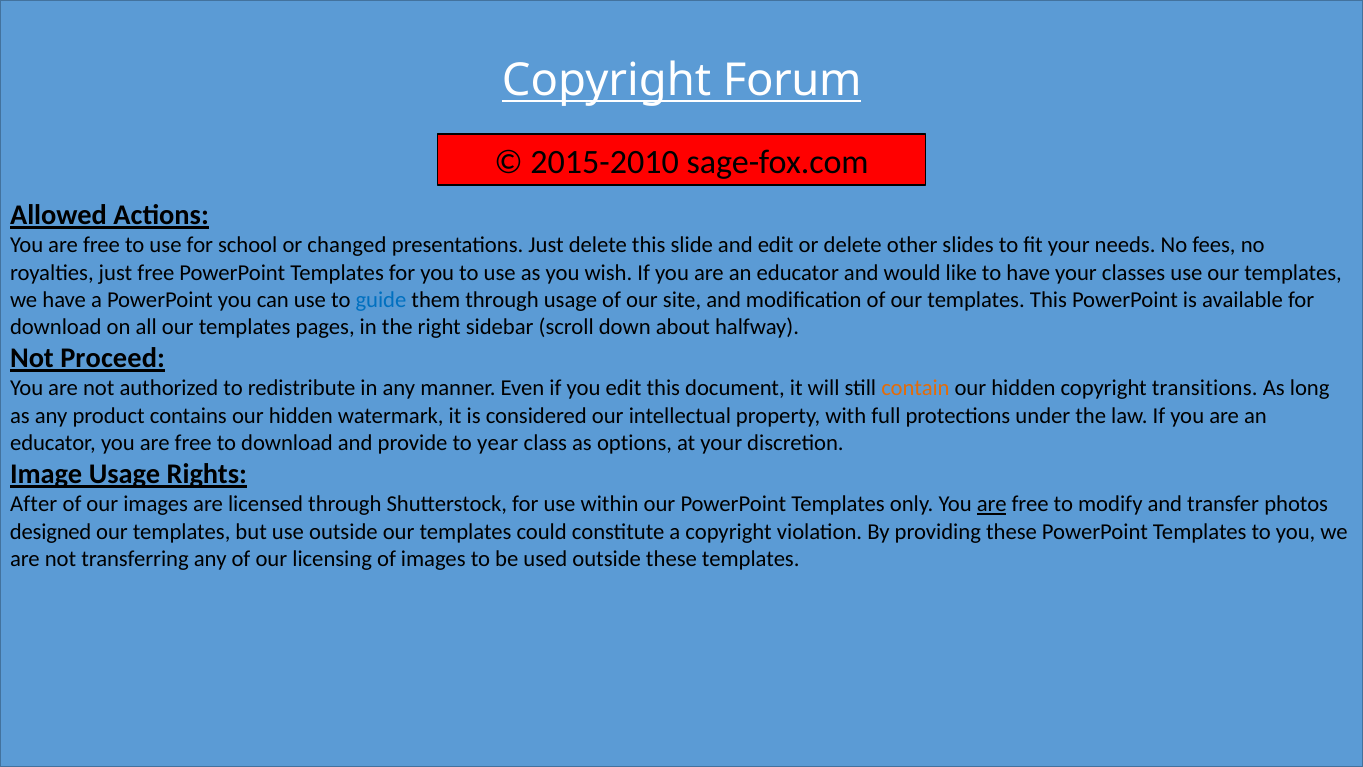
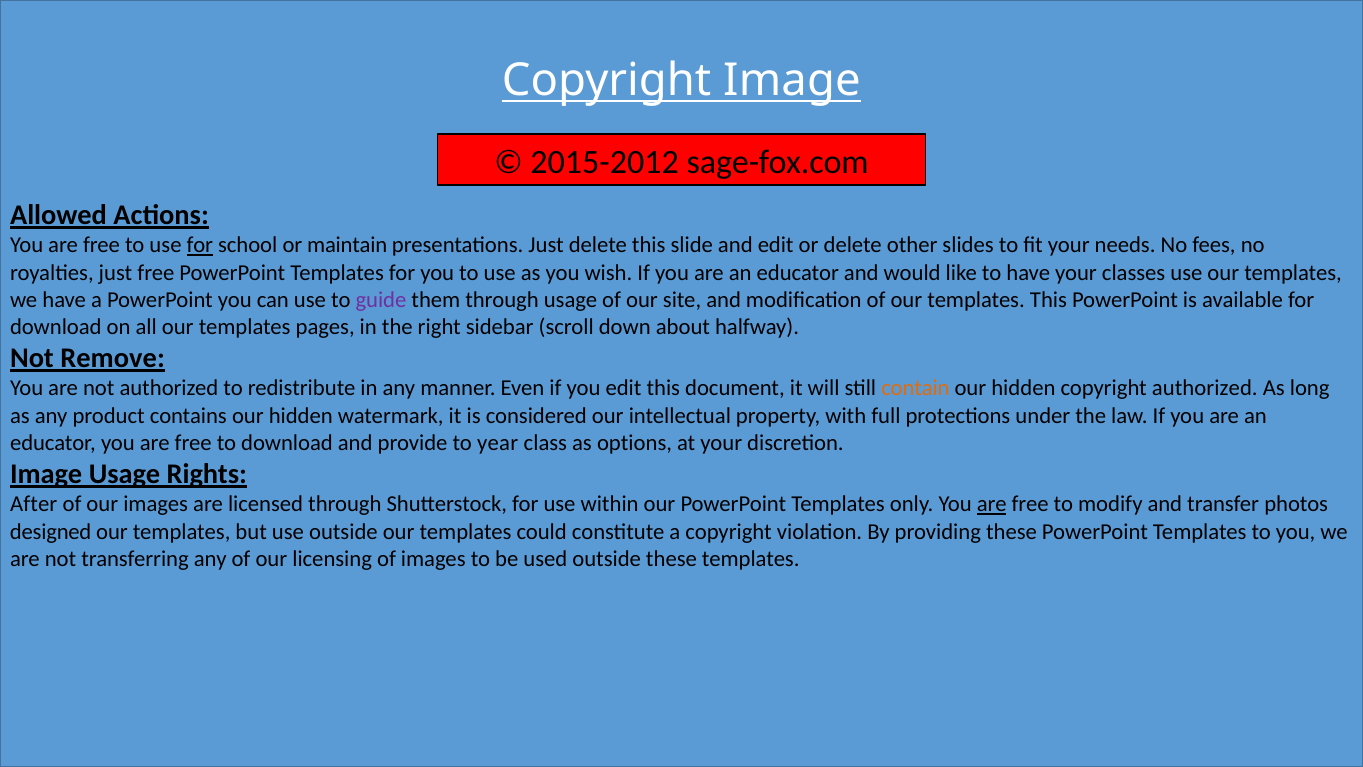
Copyright Forum: Forum -> Image
2015-2010: 2015-2010 -> 2015-2012
for at (200, 245) underline: none -> present
changed: changed -> maintain
guide colour: blue -> purple
Proceed: Proceed -> Remove
copyright transitions: transitions -> authorized
